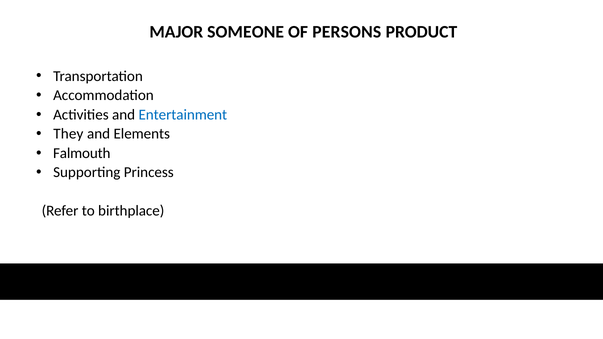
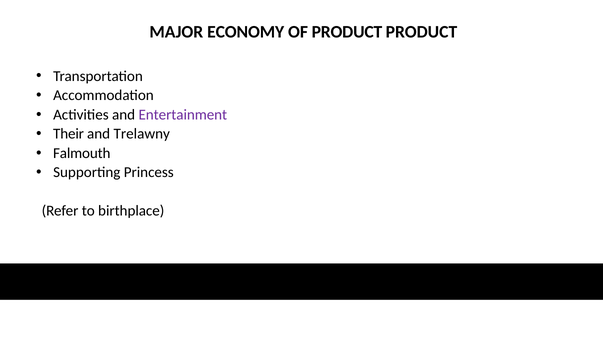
SOMEONE: SOMEONE -> ECONOMY
OF PERSONS: PERSONS -> PRODUCT
Entertainment colour: blue -> purple
They: They -> Their
Elements: Elements -> Trelawny
